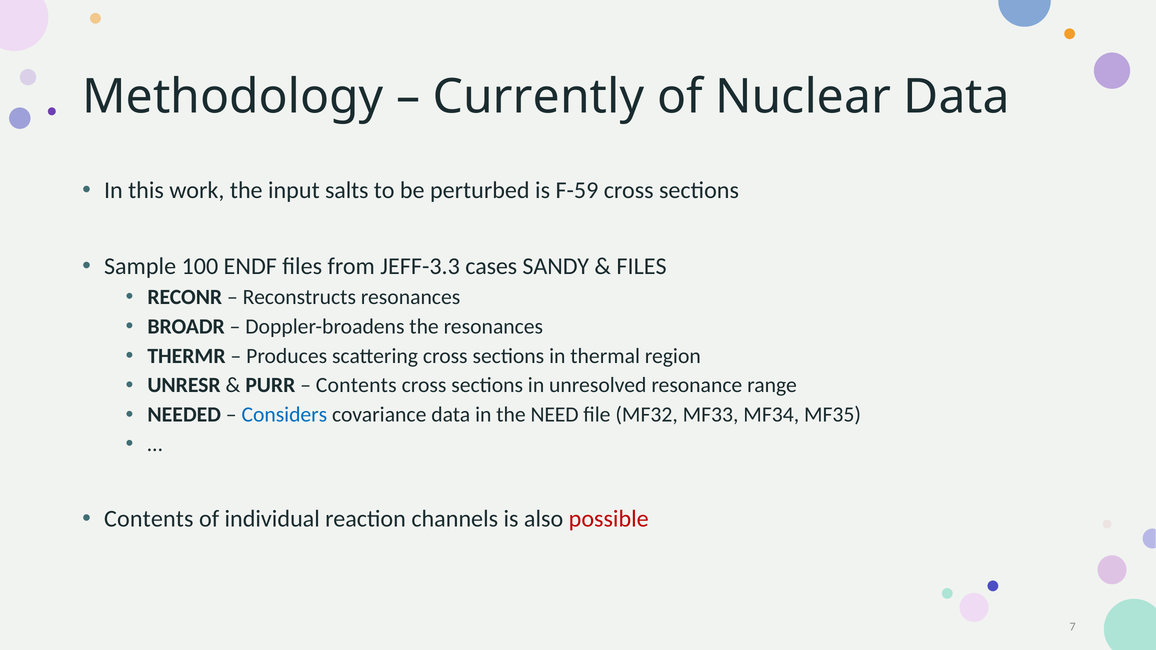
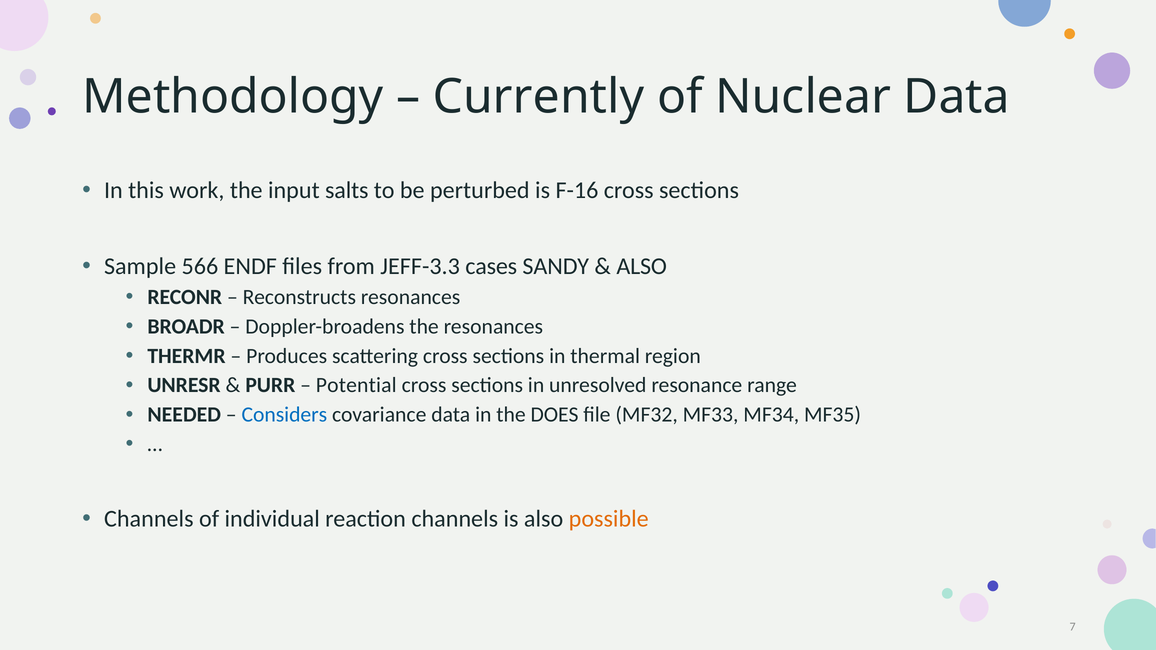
F-59: F-59 -> F-16
100: 100 -> 566
FILES at (642, 266): FILES -> ALSO
Contents at (356, 385): Contents -> Potential
NEED: NEED -> DOES
Contents at (149, 519): Contents -> Channels
possible colour: red -> orange
